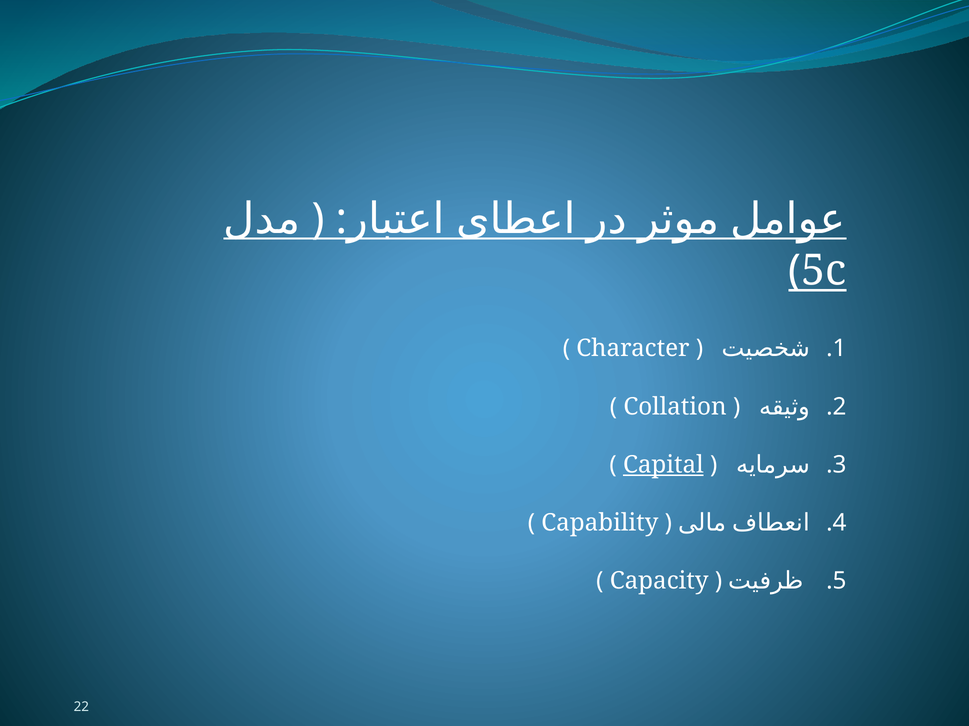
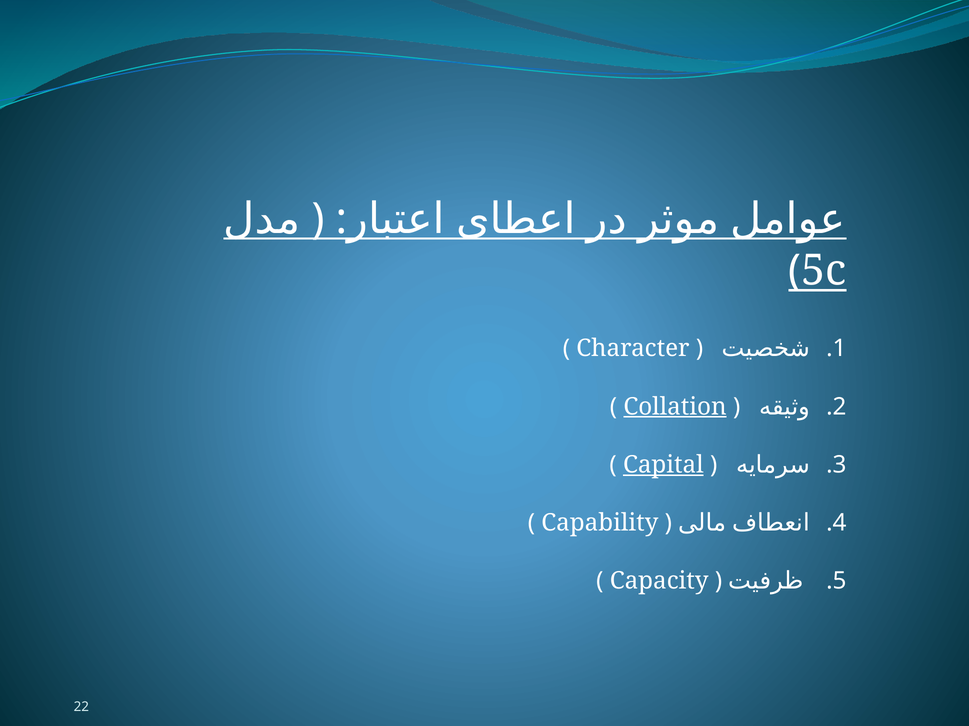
Collation underline: none -> present
